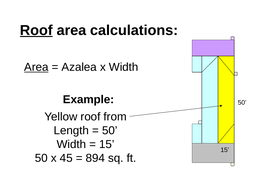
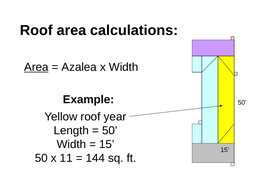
Roof at (36, 30) underline: present -> none
from: from -> year
45: 45 -> 11
894: 894 -> 144
